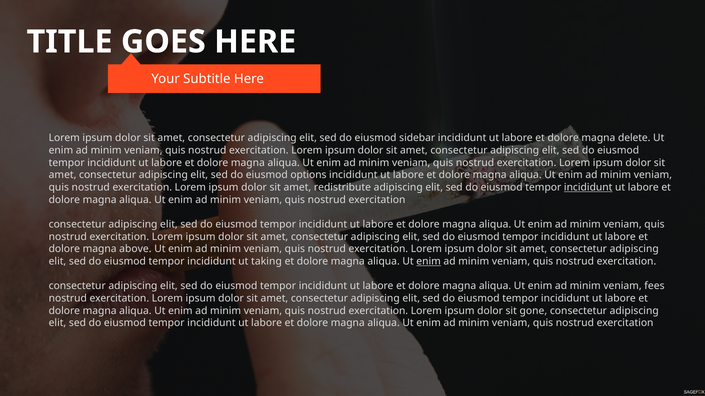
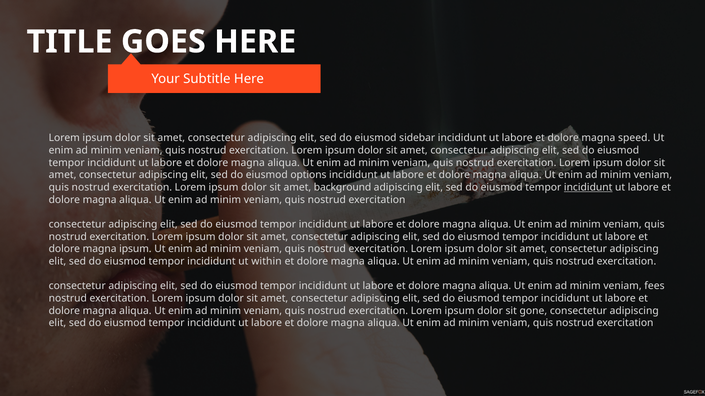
delete: delete -> speed
redistribute: redistribute -> background
magna above: above -> ipsum
taking: taking -> within
enim at (429, 262) underline: present -> none
